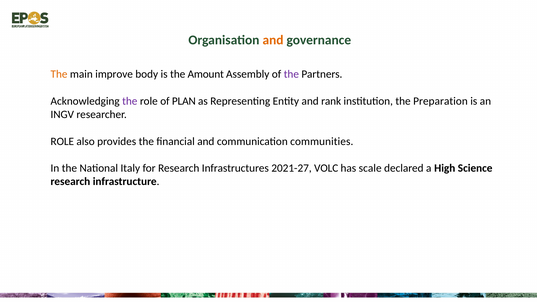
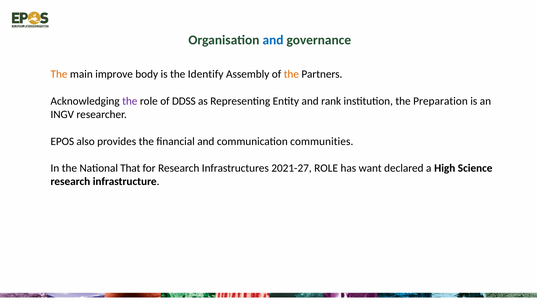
and at (273, 40) colour: orange -> blue
Amount: Amount -> Identify
the at (291, 74) colour: purple -> orange
PLAN: PLAN -> DDSS
ROLE at (62, 141): ROLE -> EPOS
Italy: Italy -> That
2021-27 VOLC: VOLC -> ROLE
scale: scale -> want
